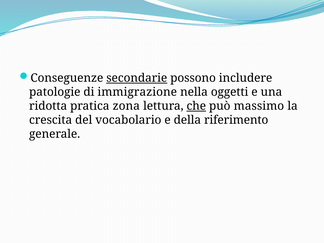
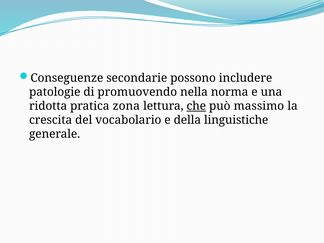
secondarie underline: present -> none
immigrazione: immigrazione -> promuovendo
oggetti: oggetti -> norma
riferimento: riferimento -> linguistiche
